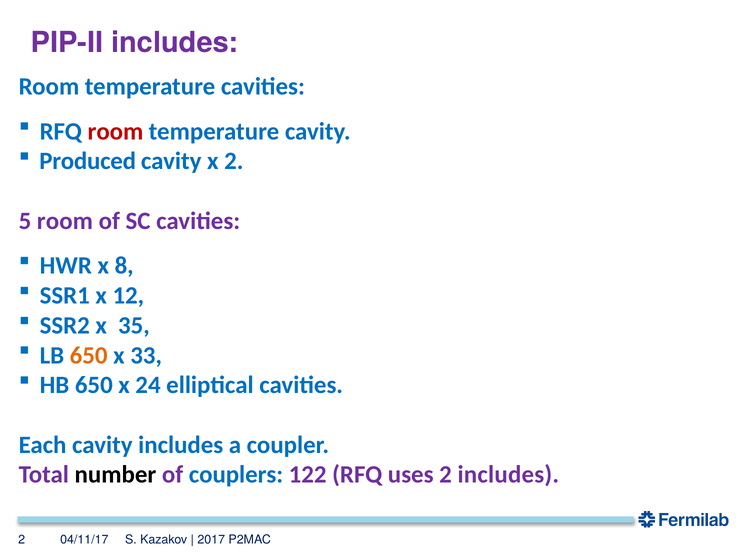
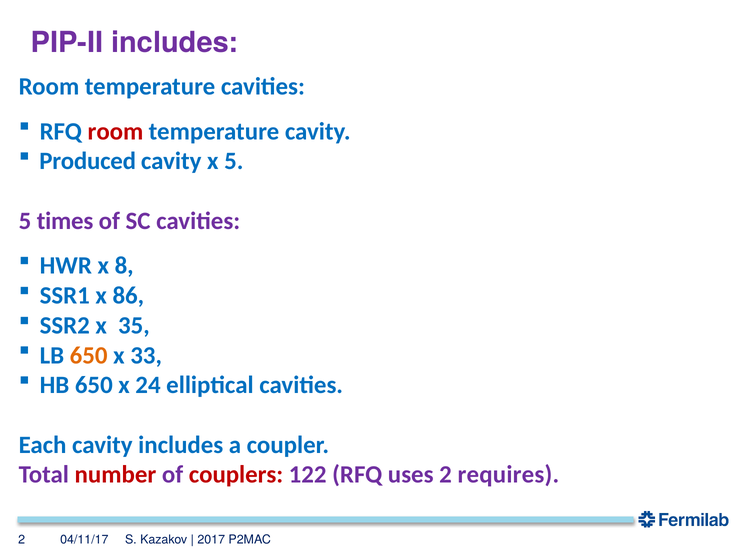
x 2: 2 -> 5
5 room: room -> times
12: 12 -> 86
number colour: black -> red
couplers colour: blue -> red
2 includes: includes -> requires
